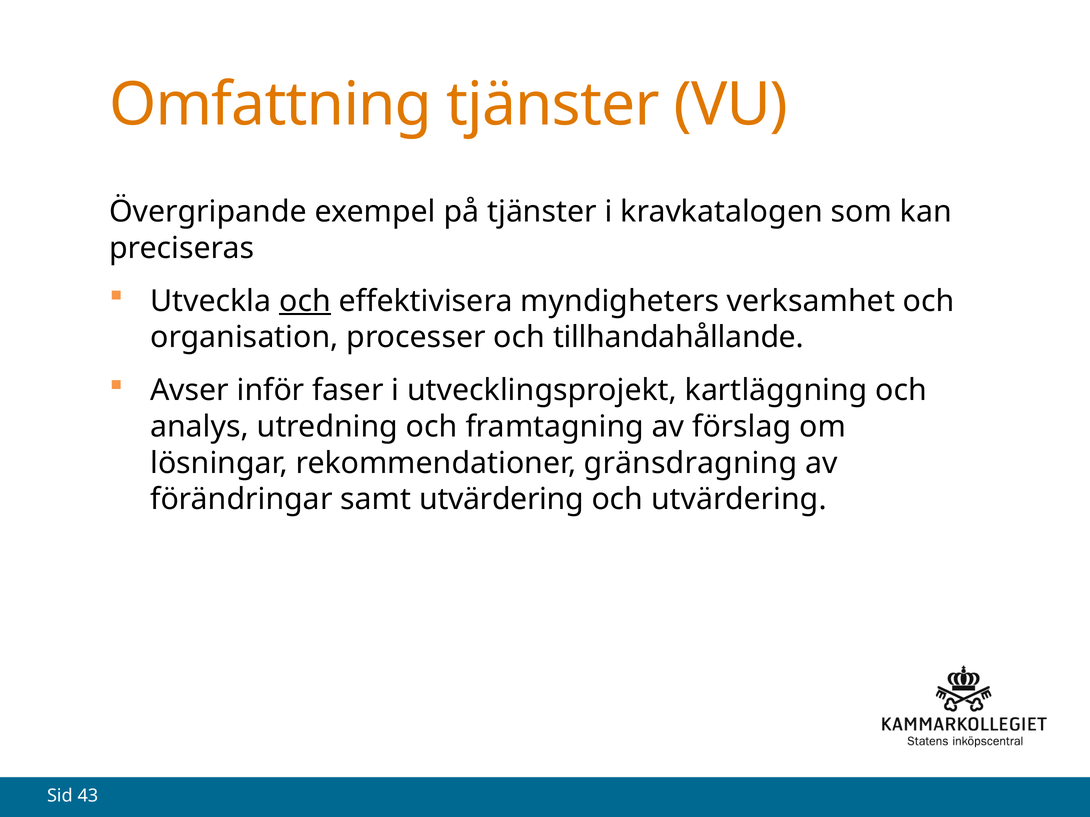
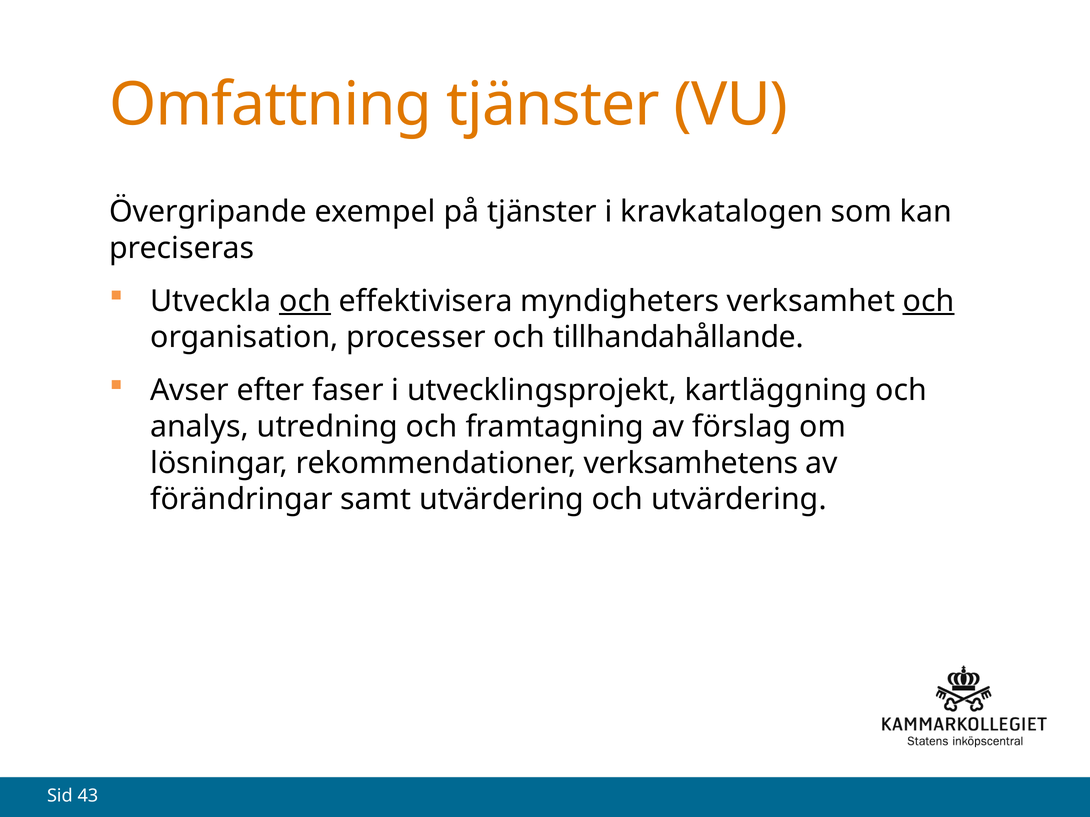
och at (929, 301) underline: none -> present
inför: inför -> efter
gränsdragning: gränsdragning -> verksamhetens
